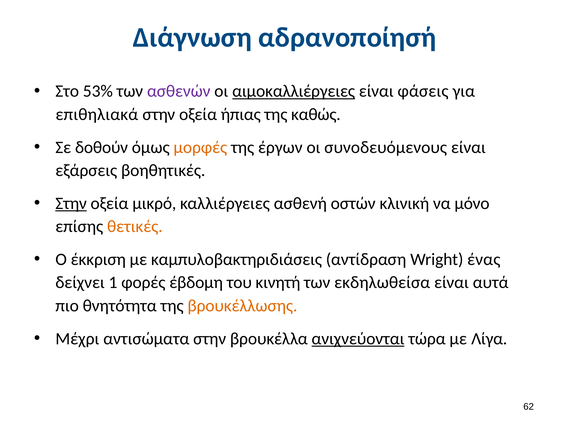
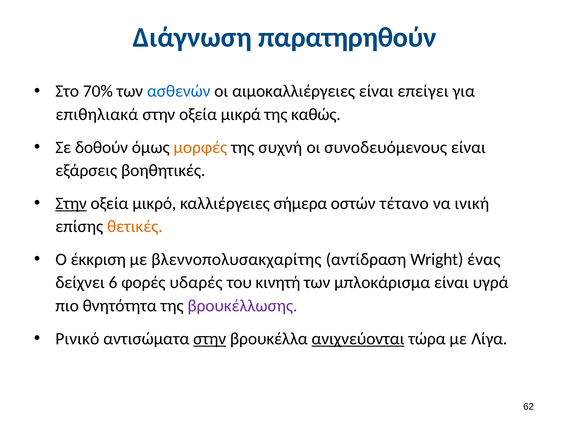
αδρανοποίησή: αδρανοποίησή -> παρατηρηθούν
53%: 53% -> 70%
ασθενών colour: purple -> blue
αιμοκαλλιέργειες underline: present -> none
φάσεις: φάσεις -> επείγει
ήπιας: ήπιας -> μικρά
έργων: έργων -> συχνή
ασθενή: ασθενή -> σήμερα
κλινική: κλινική -> τέτανο
μόνο: μόνο -> ινική
καμπυλοβακτηριδιάσεις: καμπυλοβακτηριδιάσεις -> βλεννοπολυσακχαρίτης
1: 1 -> 6
έβδομη: έβδομη -> υδαρές
εκδηλωθείσα: εκδηλωθείσα -> μπλοκάρισμα
αυτά: αυτά -> υγρά
βρουκέλλωσης colour: orange -> purple
Μέχρι: Μέχρι -> Ρινικό
στην at (210, 339) underline: none -> present
